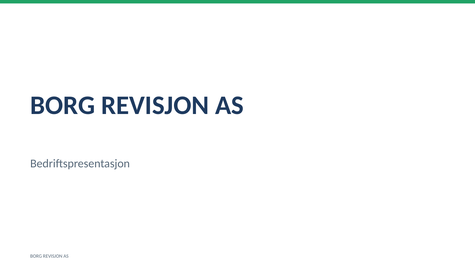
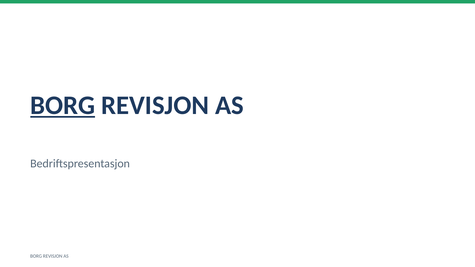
BORG at (63, 105) underline: none -> present
